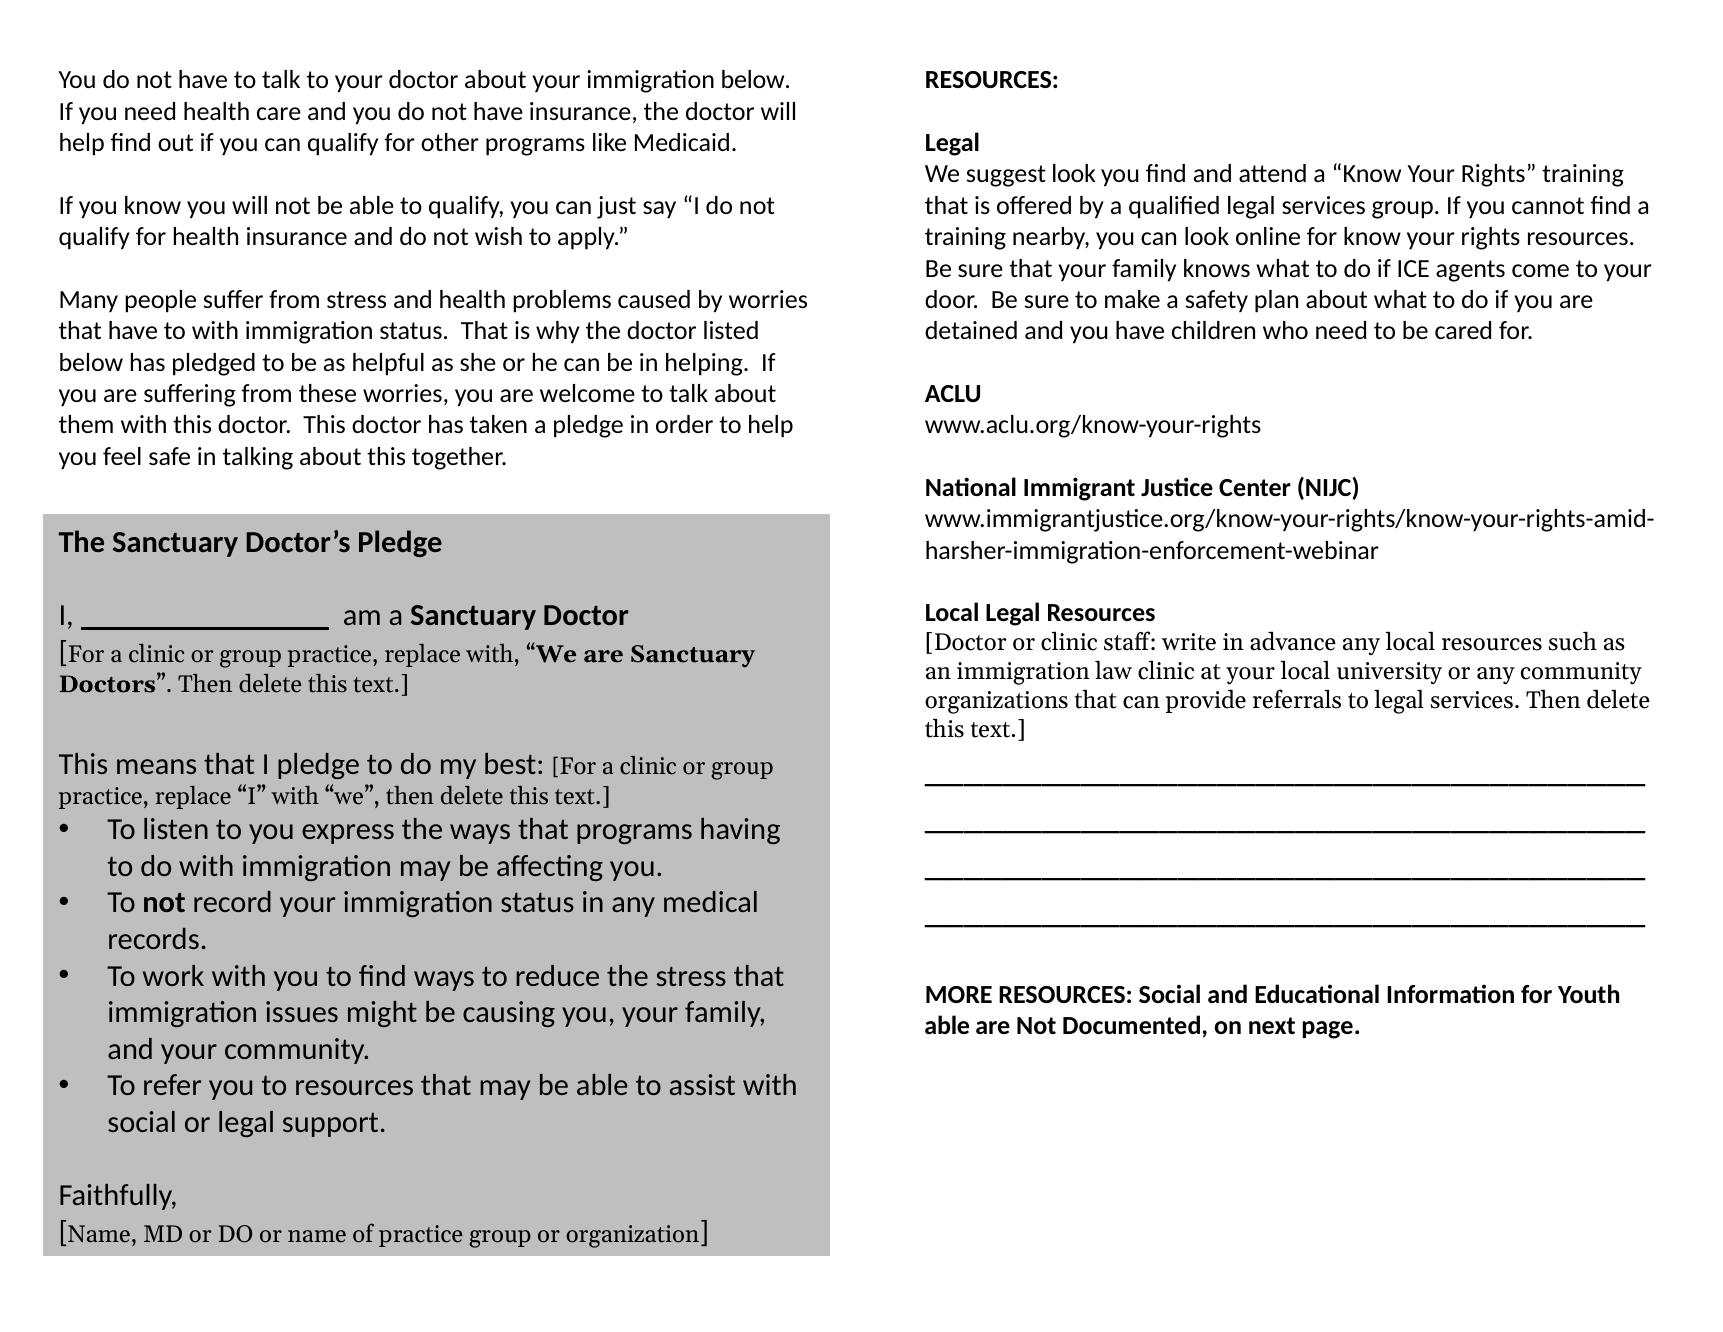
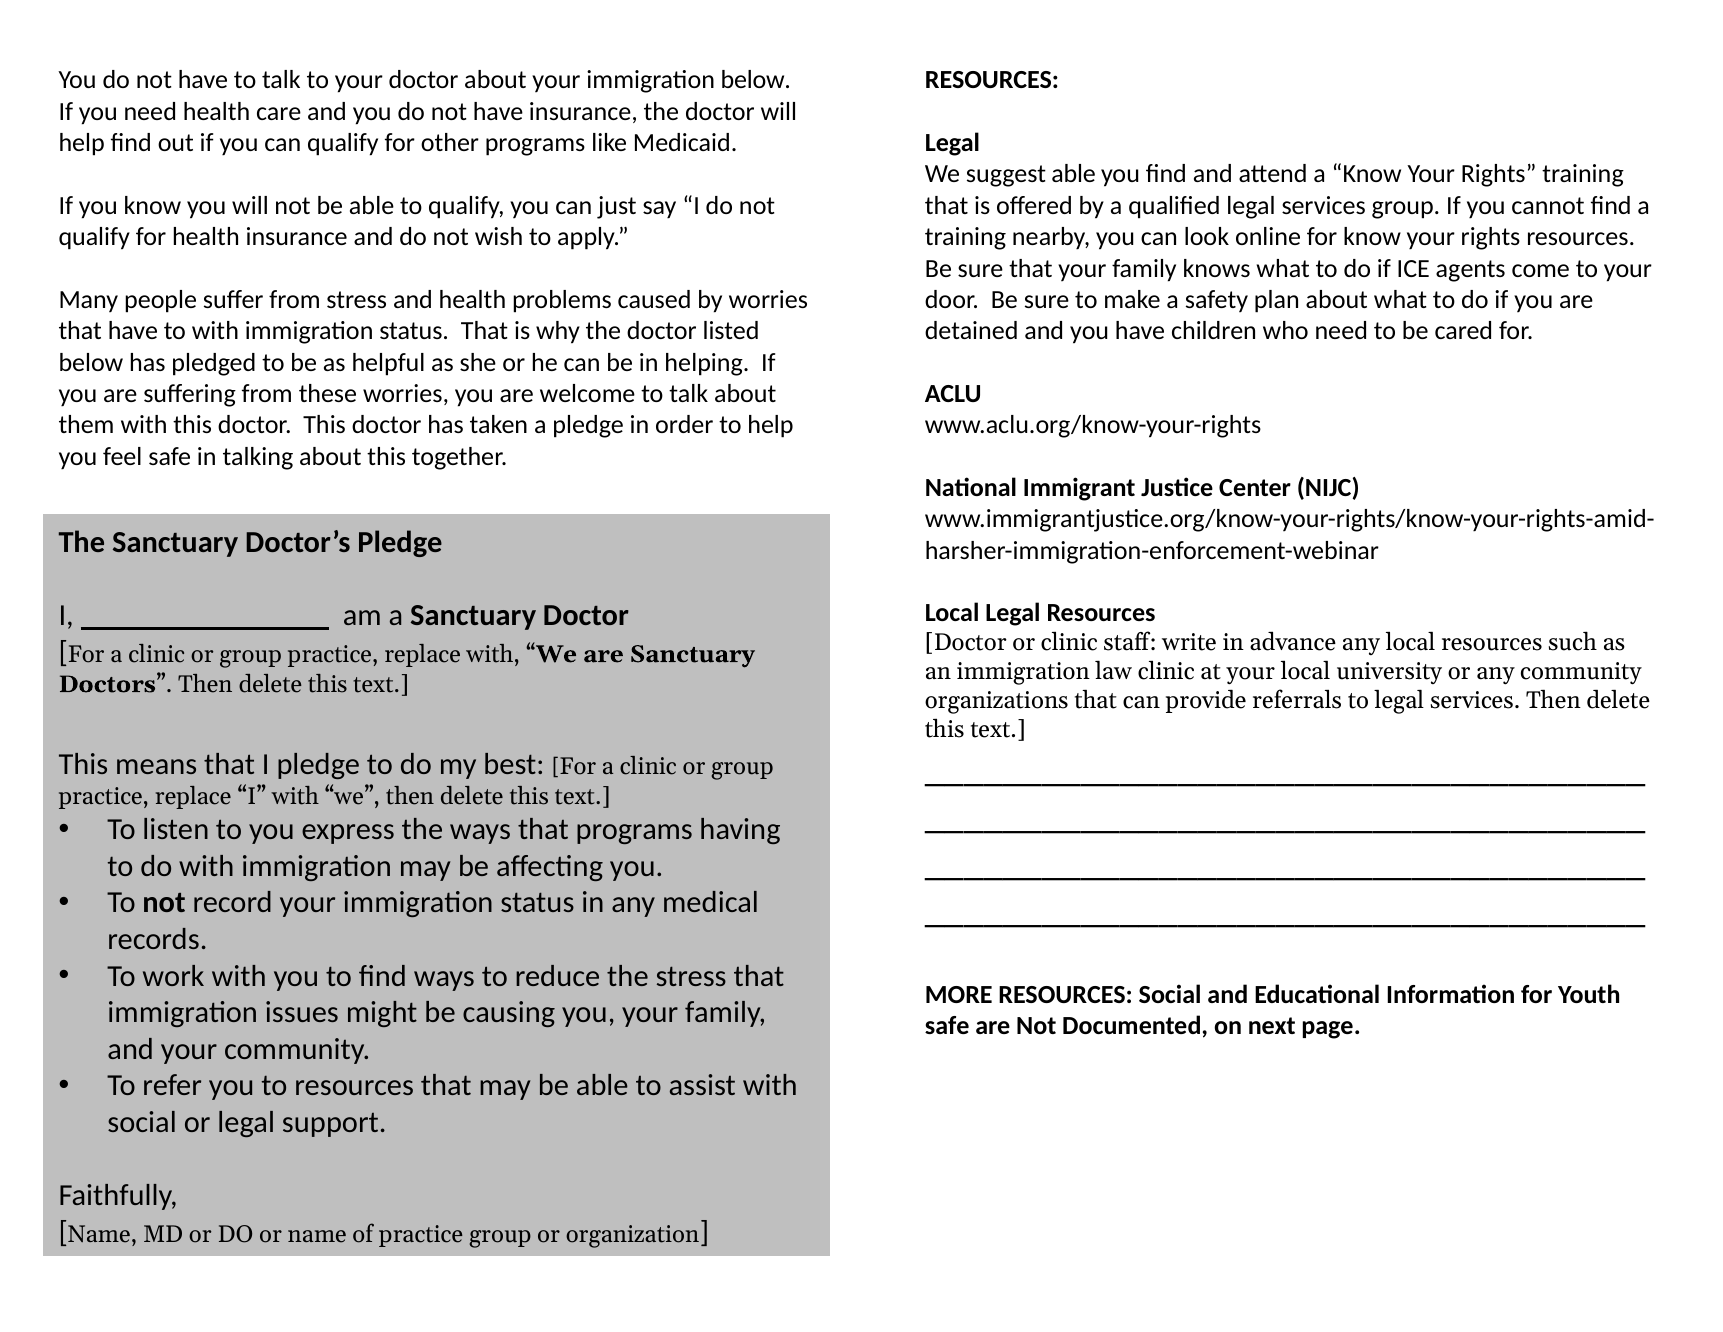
suggest look: look -> able
able at (947, 1025): able -> safe
